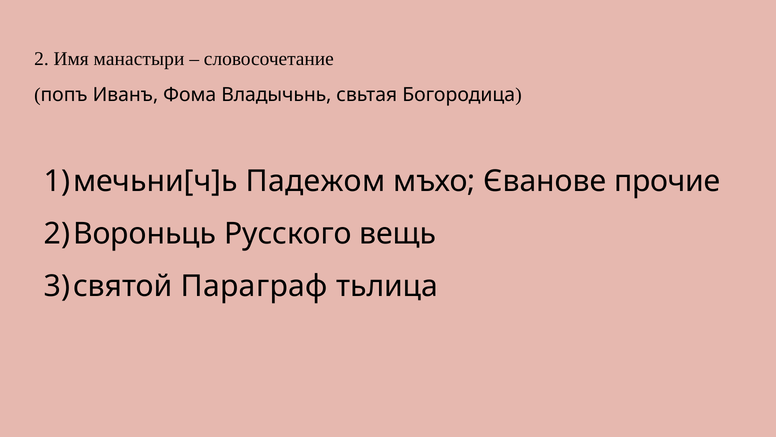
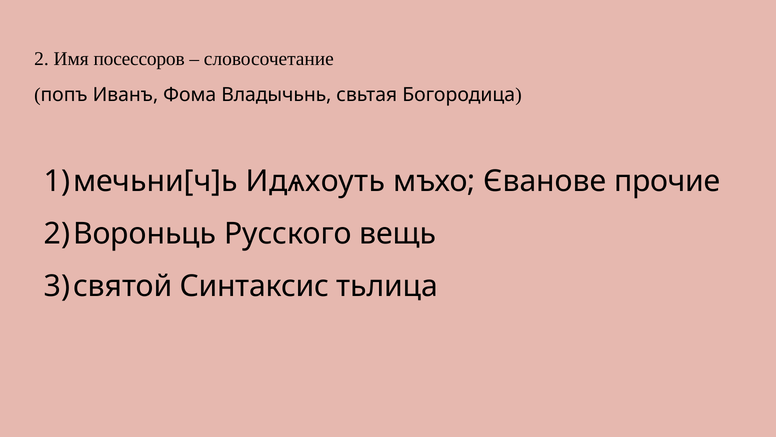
манастыри: манастыри -> посессоров
Падежом: Падежом -> Идѧхѹть
Параграф: Параграф -> Синтаксис
